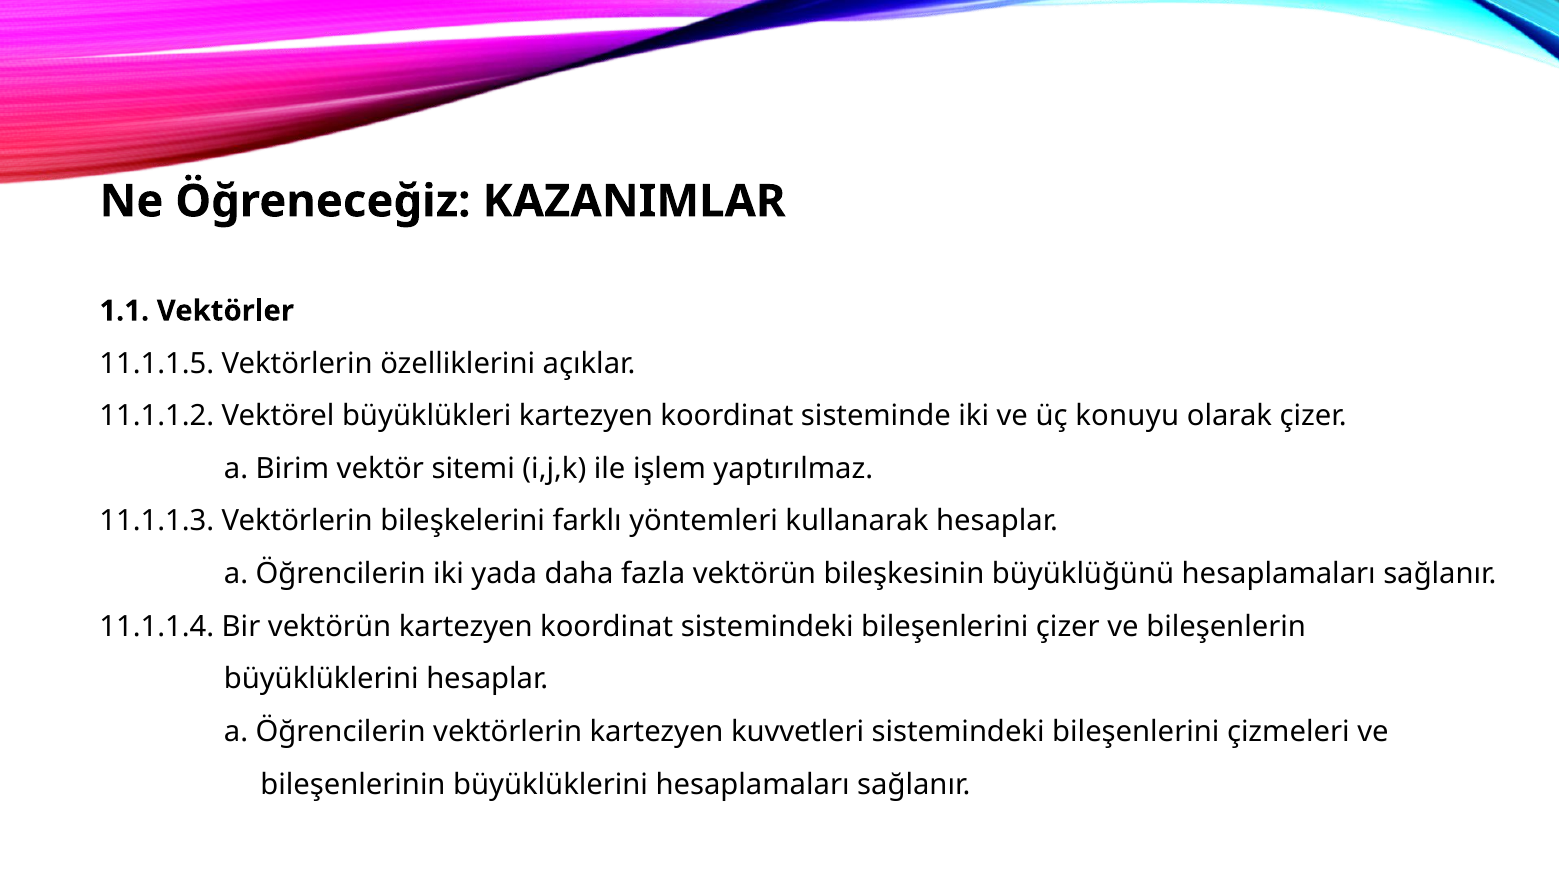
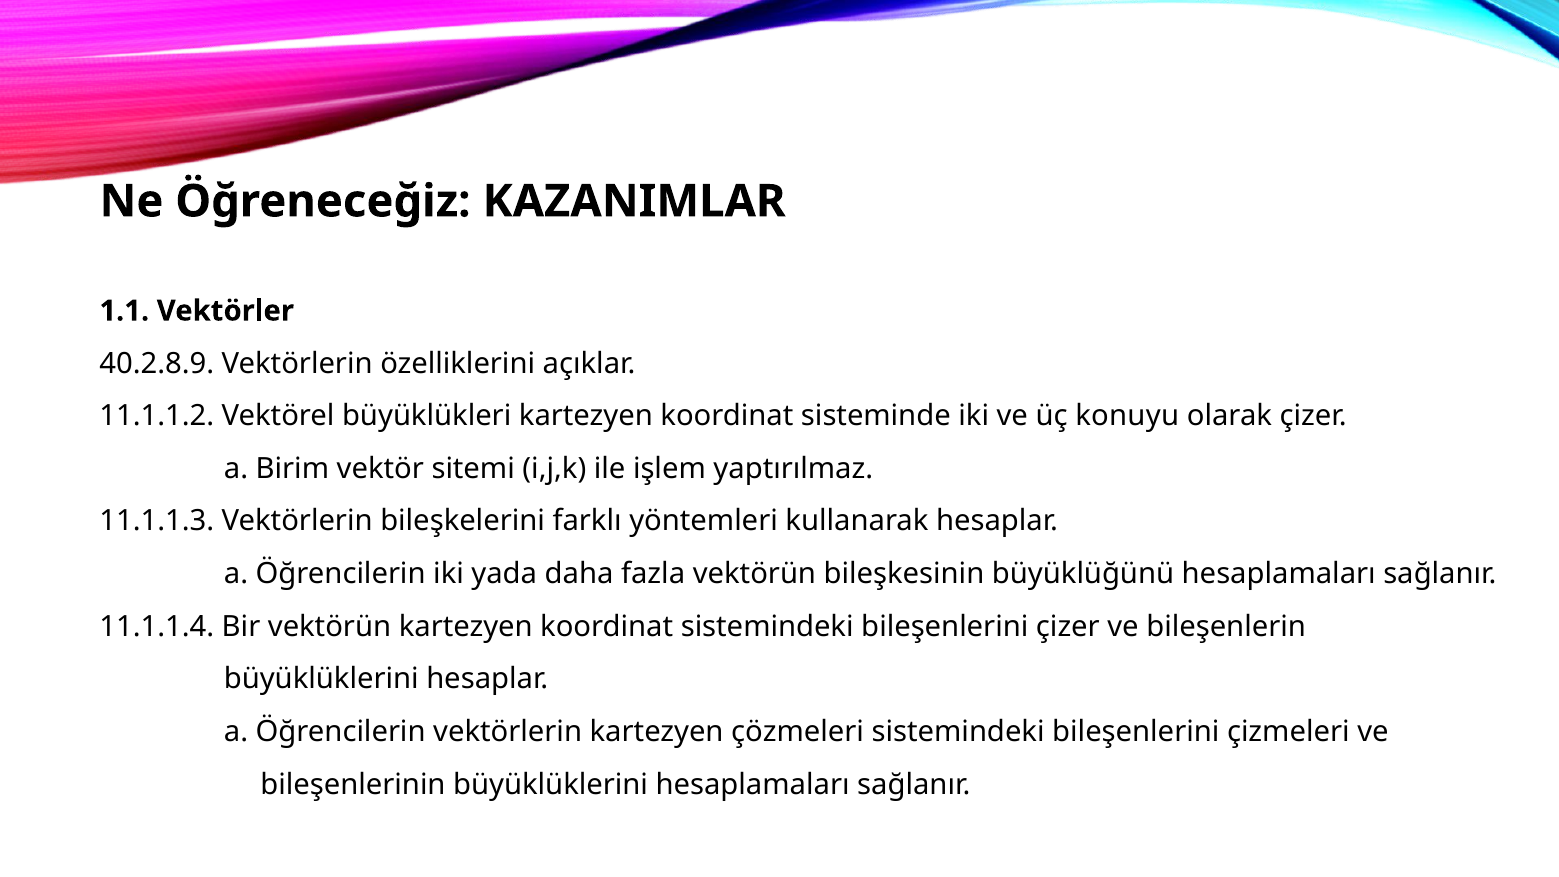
11.1.1.5: 11.1.1.5 -> 40.2.8.9
kuvvetleri: kuvvetleri -> çözmeleri
